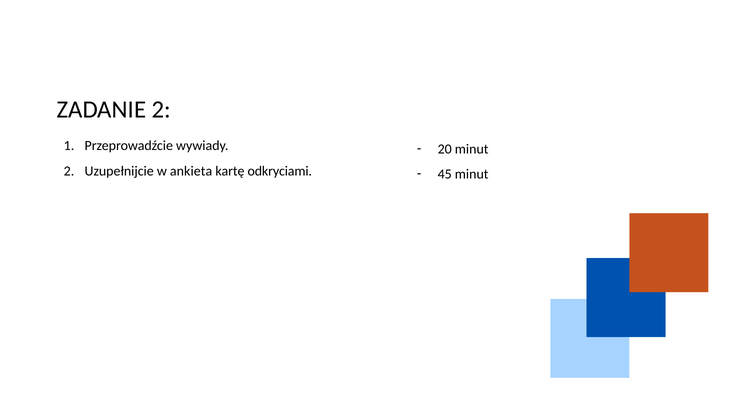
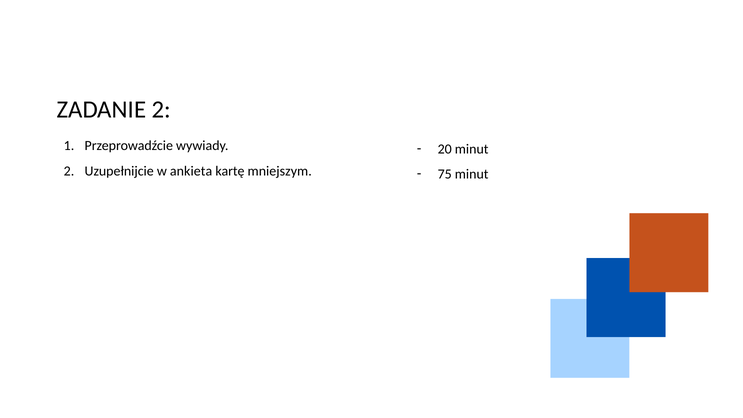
odkryciami: odkryciami -> mniejszym
45: 45 -> 75
